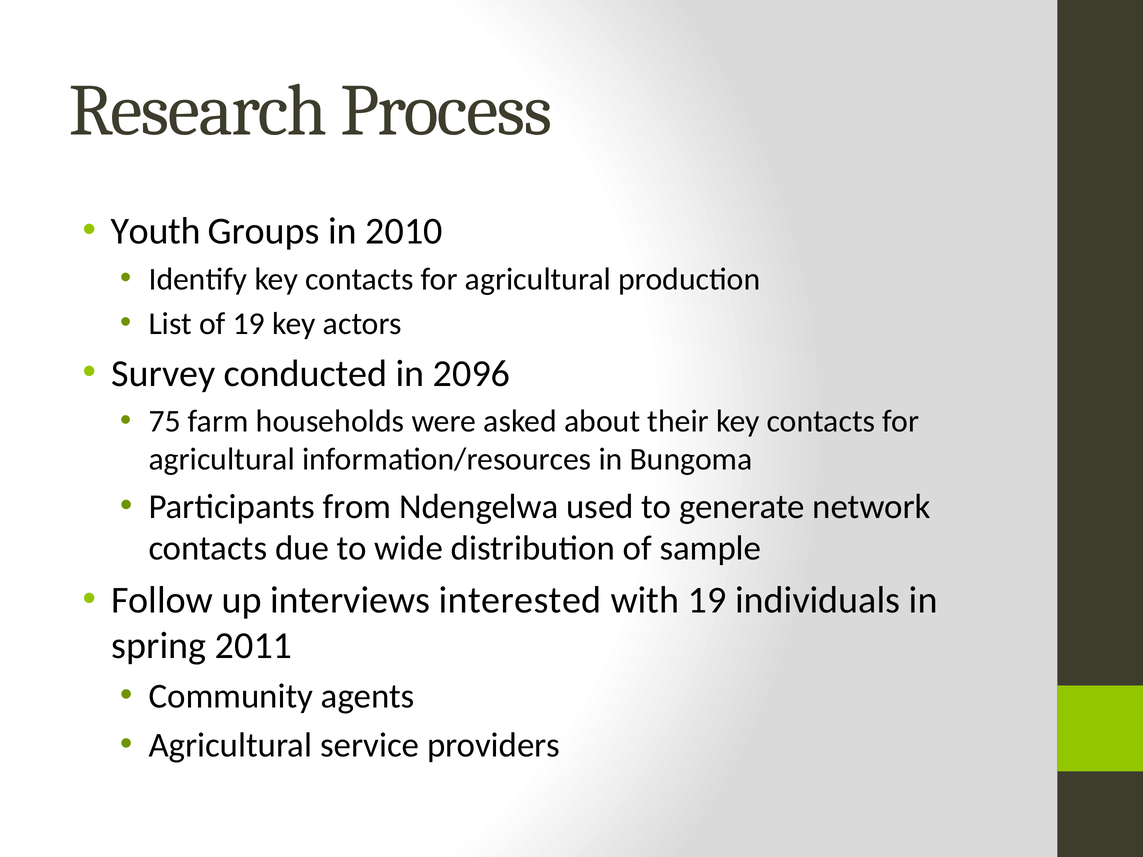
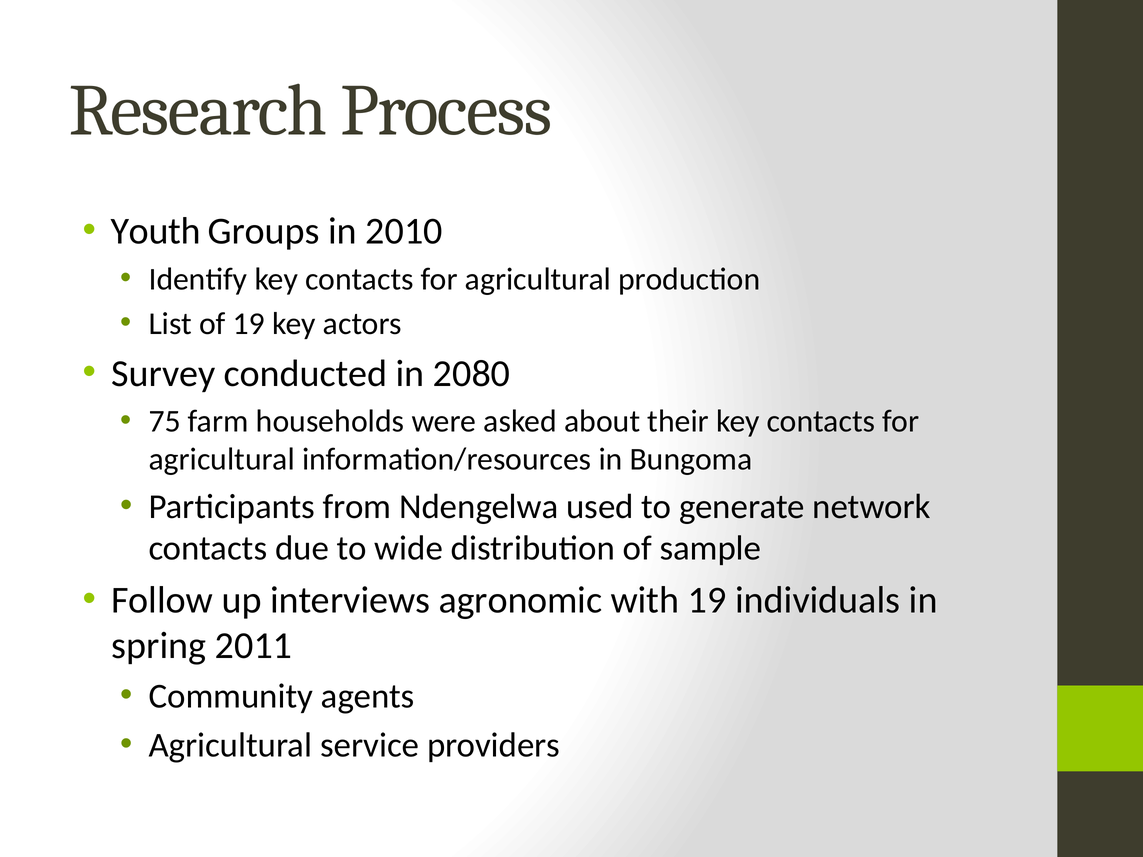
2096: 2096 -> 2080
interested: interested -> agronomic
